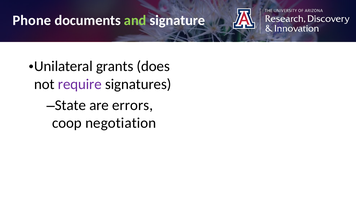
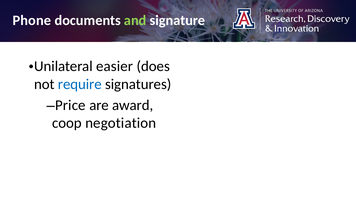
grants: grants -> easier
require colour: purple -> blue
State: State -> Price
errors: errors -> award
